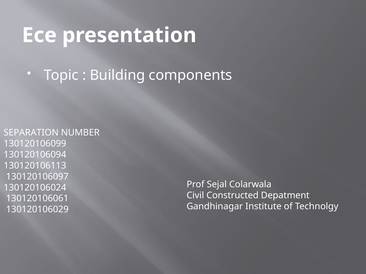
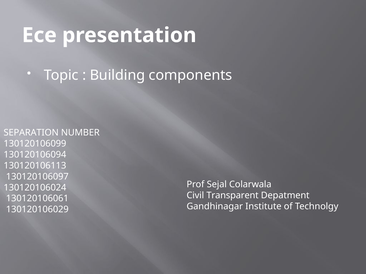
Constructed: Constructed -> Transparent
